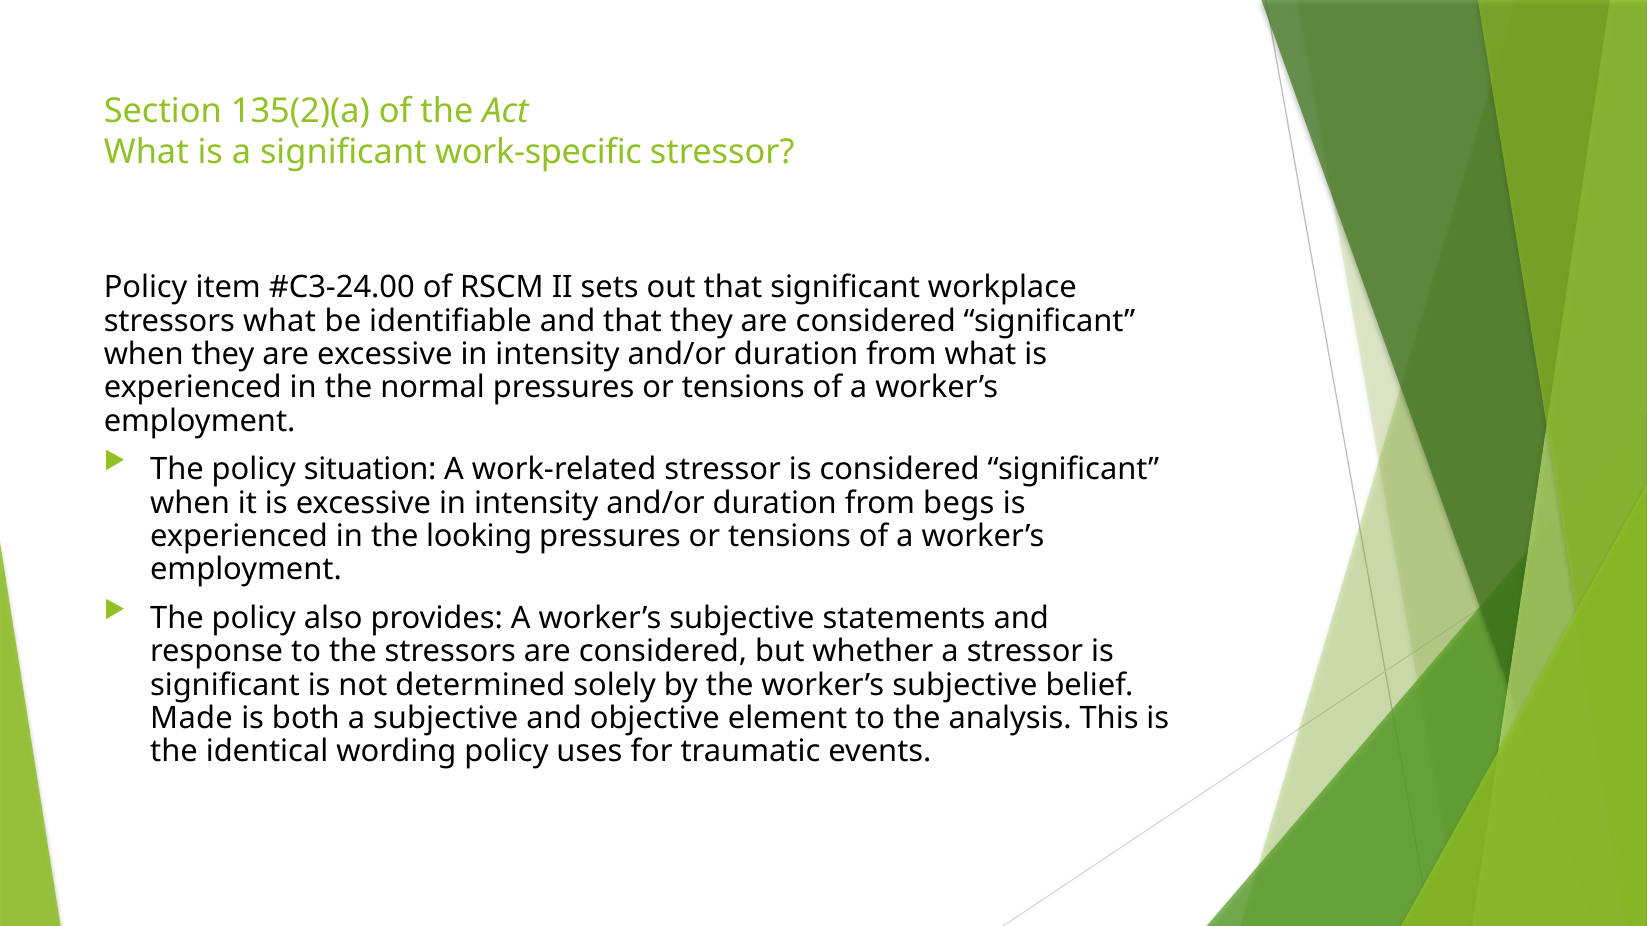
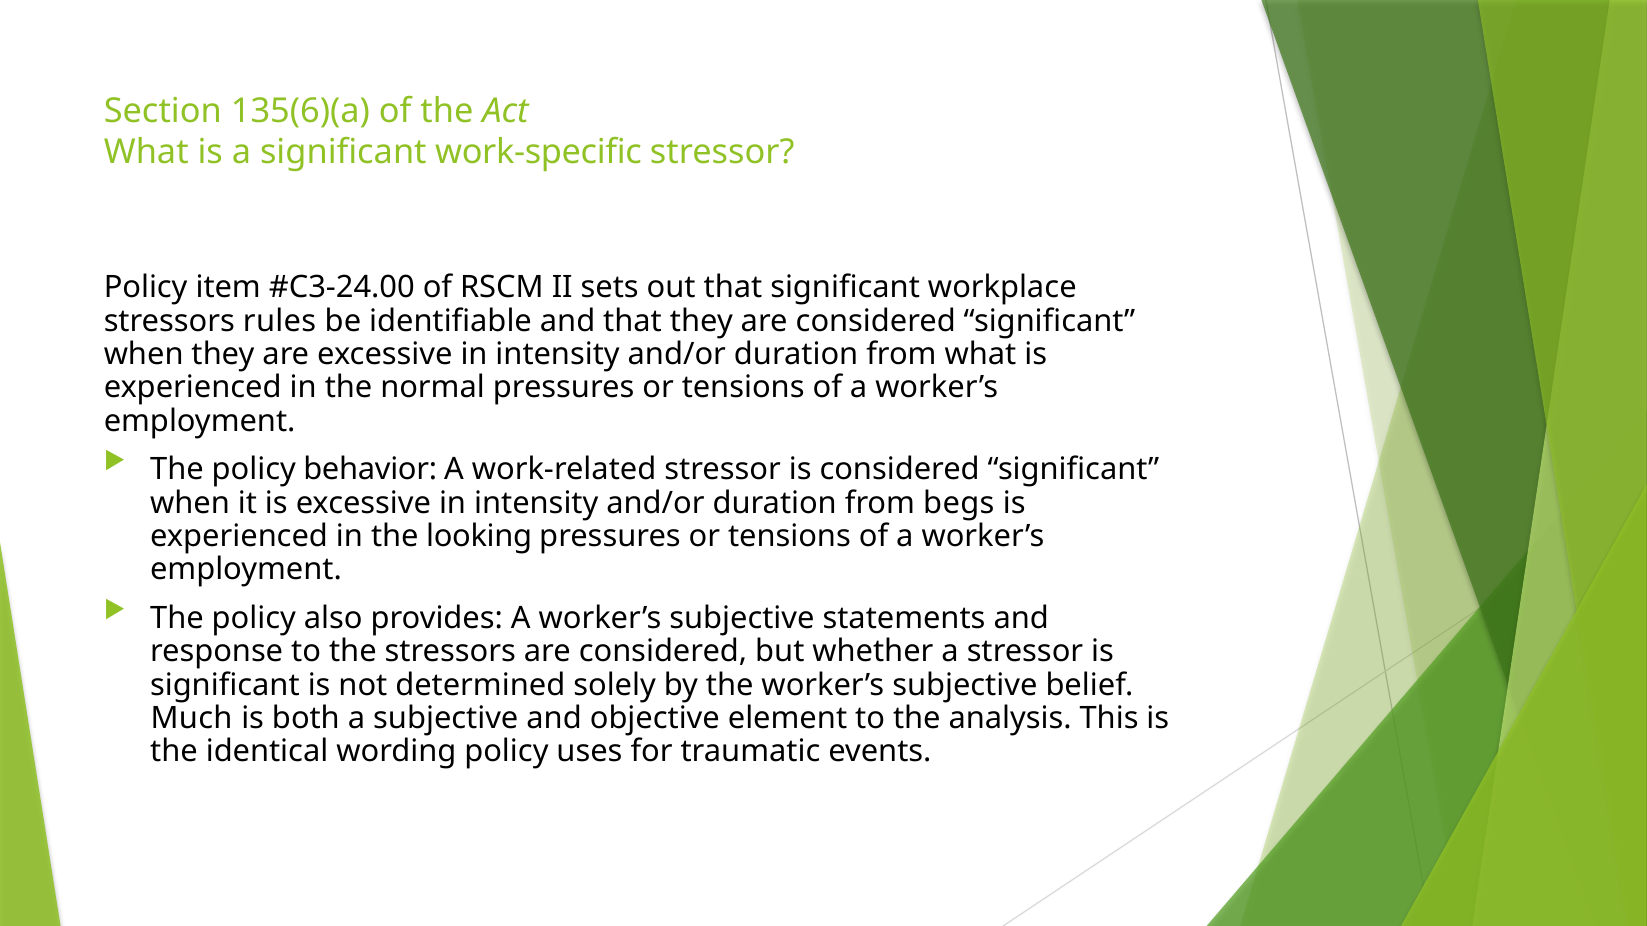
135(2)(a: 135(2)(a -> 135(6)(a
stressors what: what -> rules
situation: situation -> behavior
Made: Made -> Much
